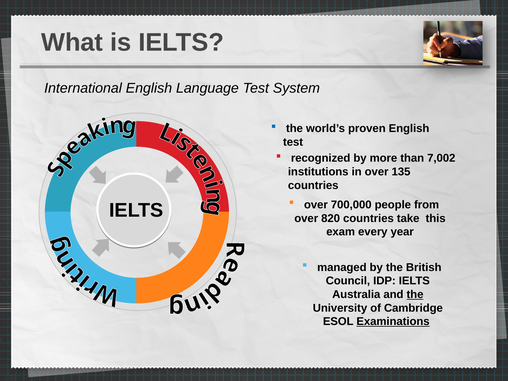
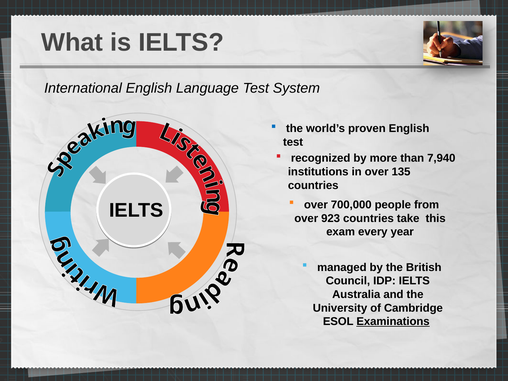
7,002: 7,002 -> 7,940
820: 820 -> 923
the at (415, 294) underline: present -> none
